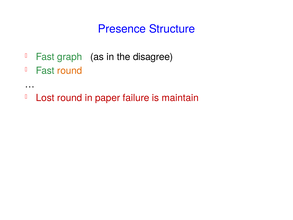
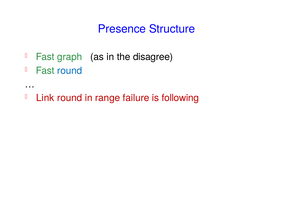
round at (70, 71) colour: orange -> blue
Lost: Lost -> Link
paper: paper -> range
maintain: maintain -> following
